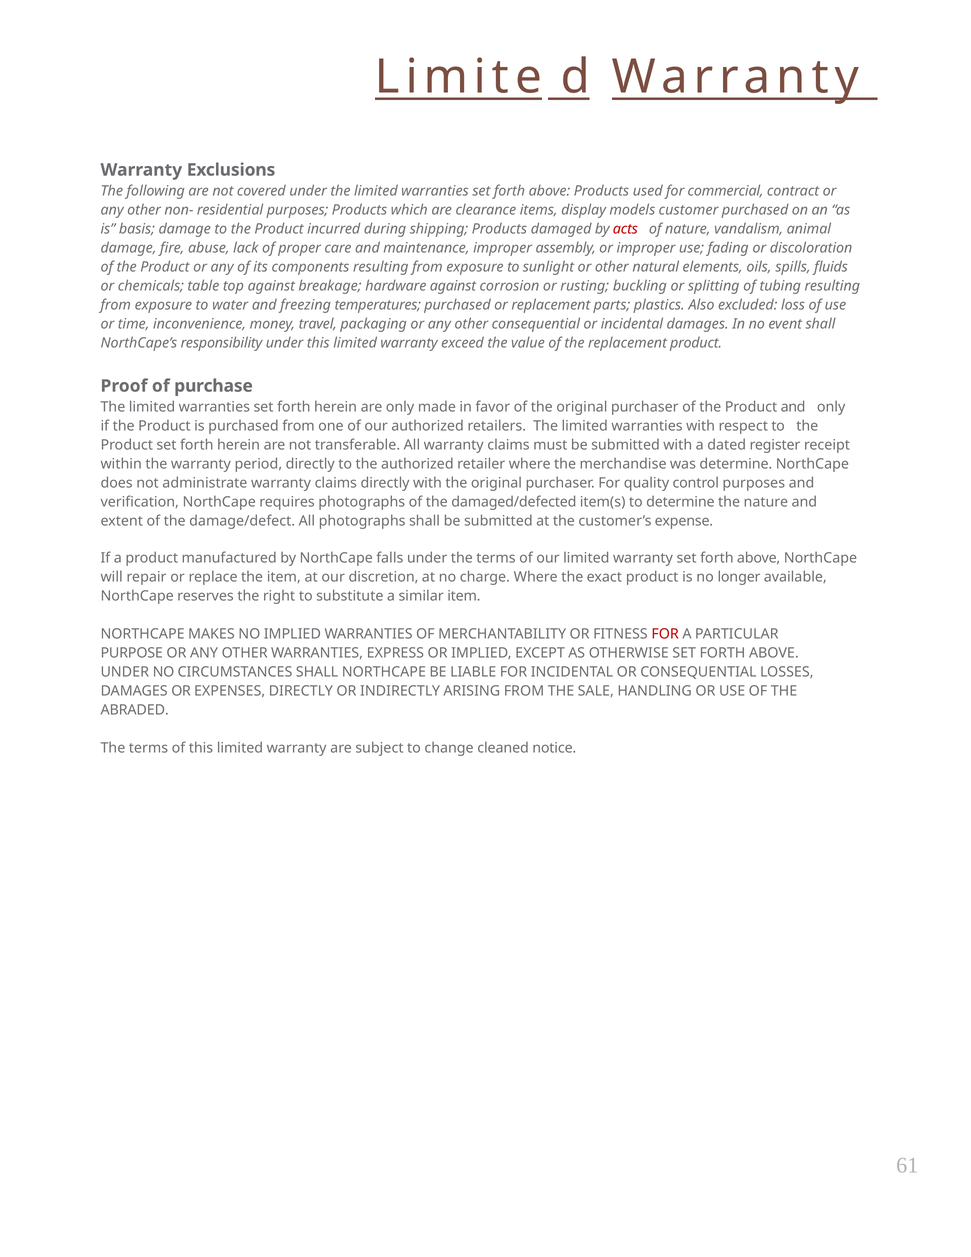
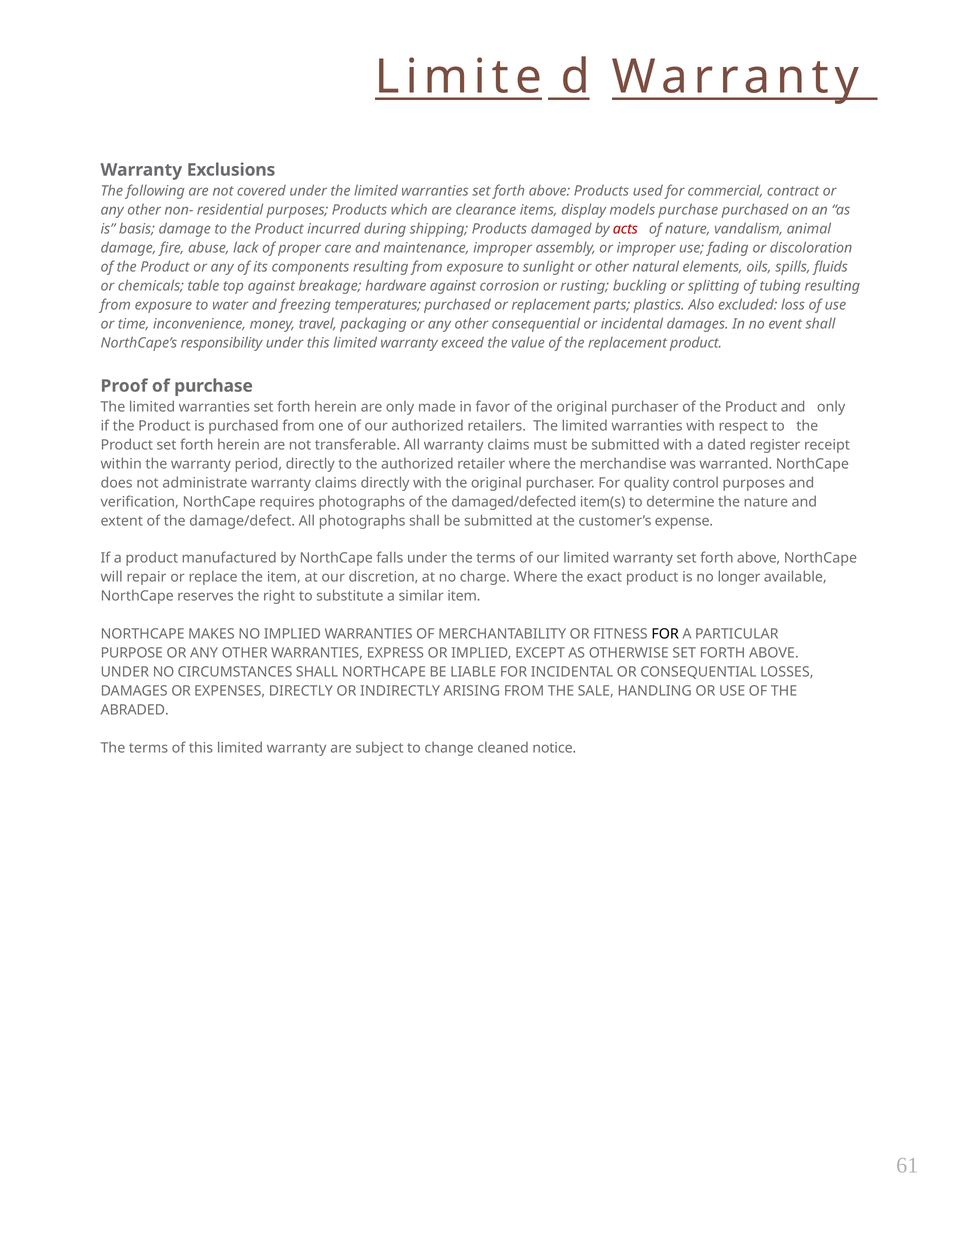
models customer: customer -> purchase
was determine: determine -> warranted
FOR at (665, 634) colour: red -> black
